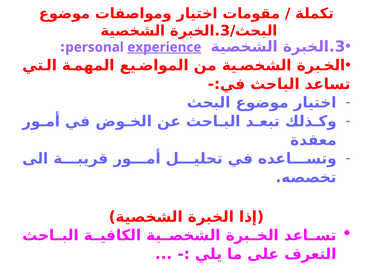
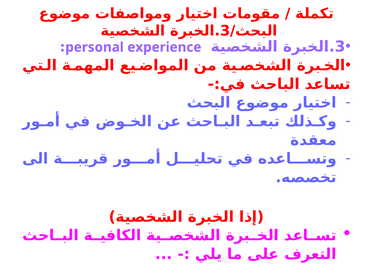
experience underline: present -> none
